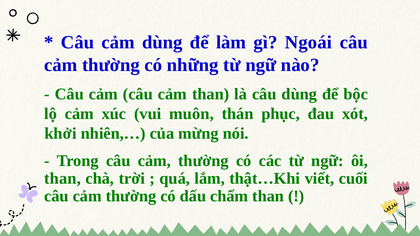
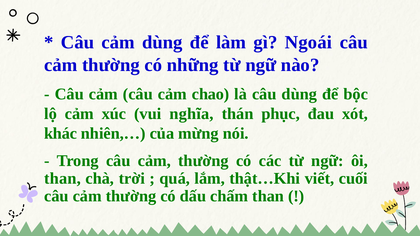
cảm than: than -> chao
muôn: muôn -> nghĩa
khởi: khởi -> khác
